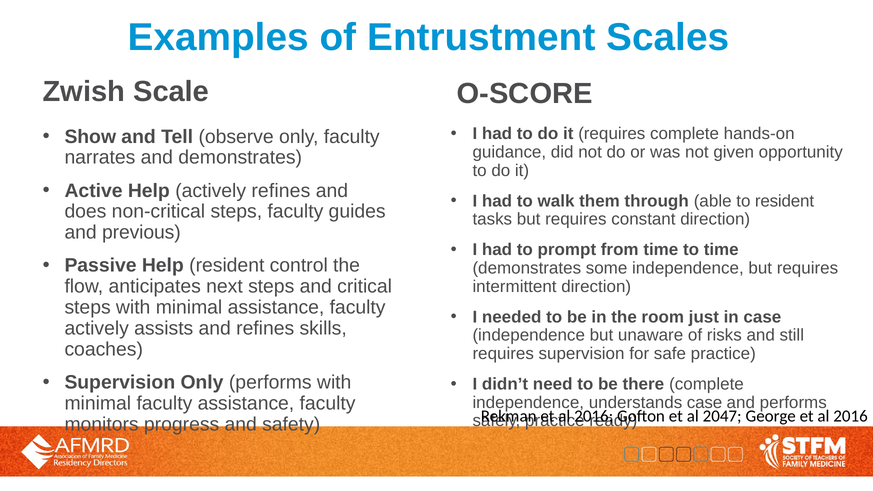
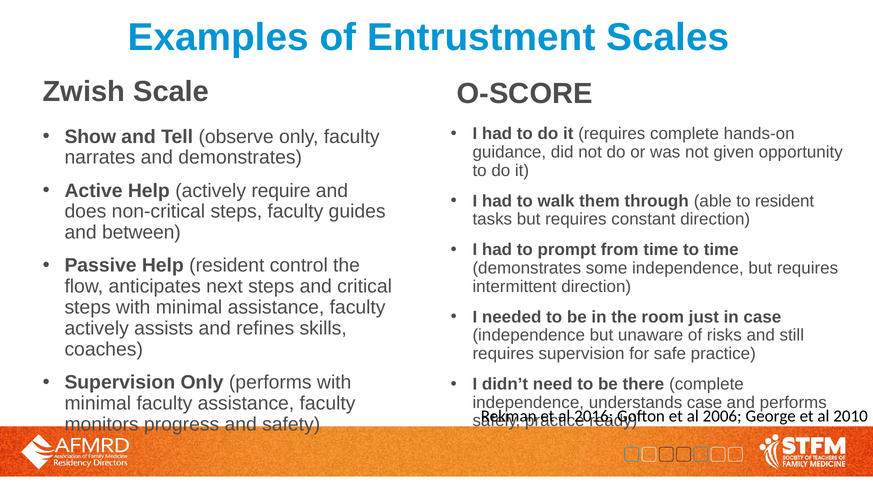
actively refines: refines -> require
previous: previous -> between
2047: 2047 -> 2006
George et al 2016: 2016 -> 2010
